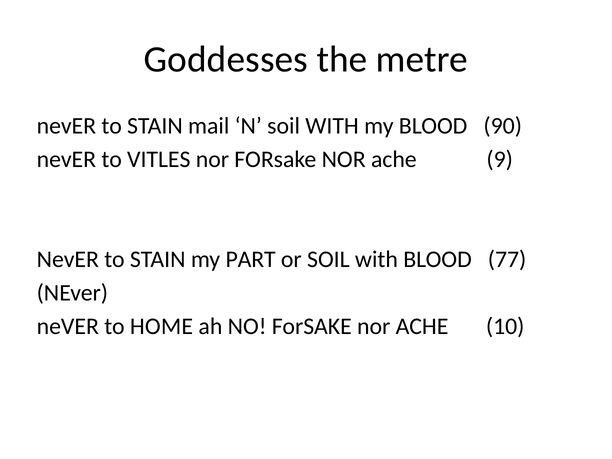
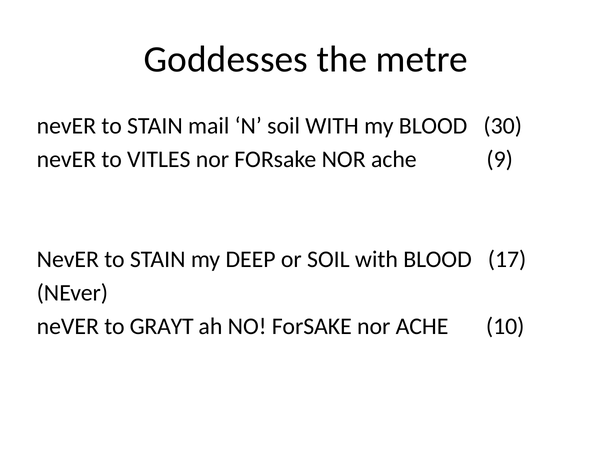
90: 90 -> 30
PART: PART -> DEEP
77: 77 -> 17
HOME: HOME -> GRAYT
